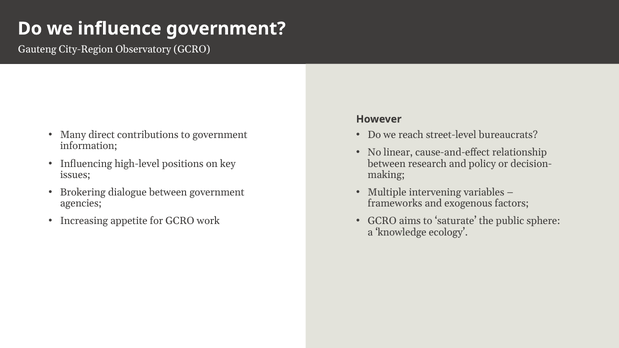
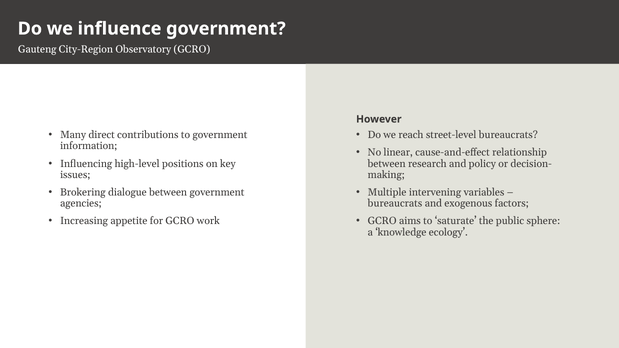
frameworks at (395, 204): frameworks -> bureaucrats
